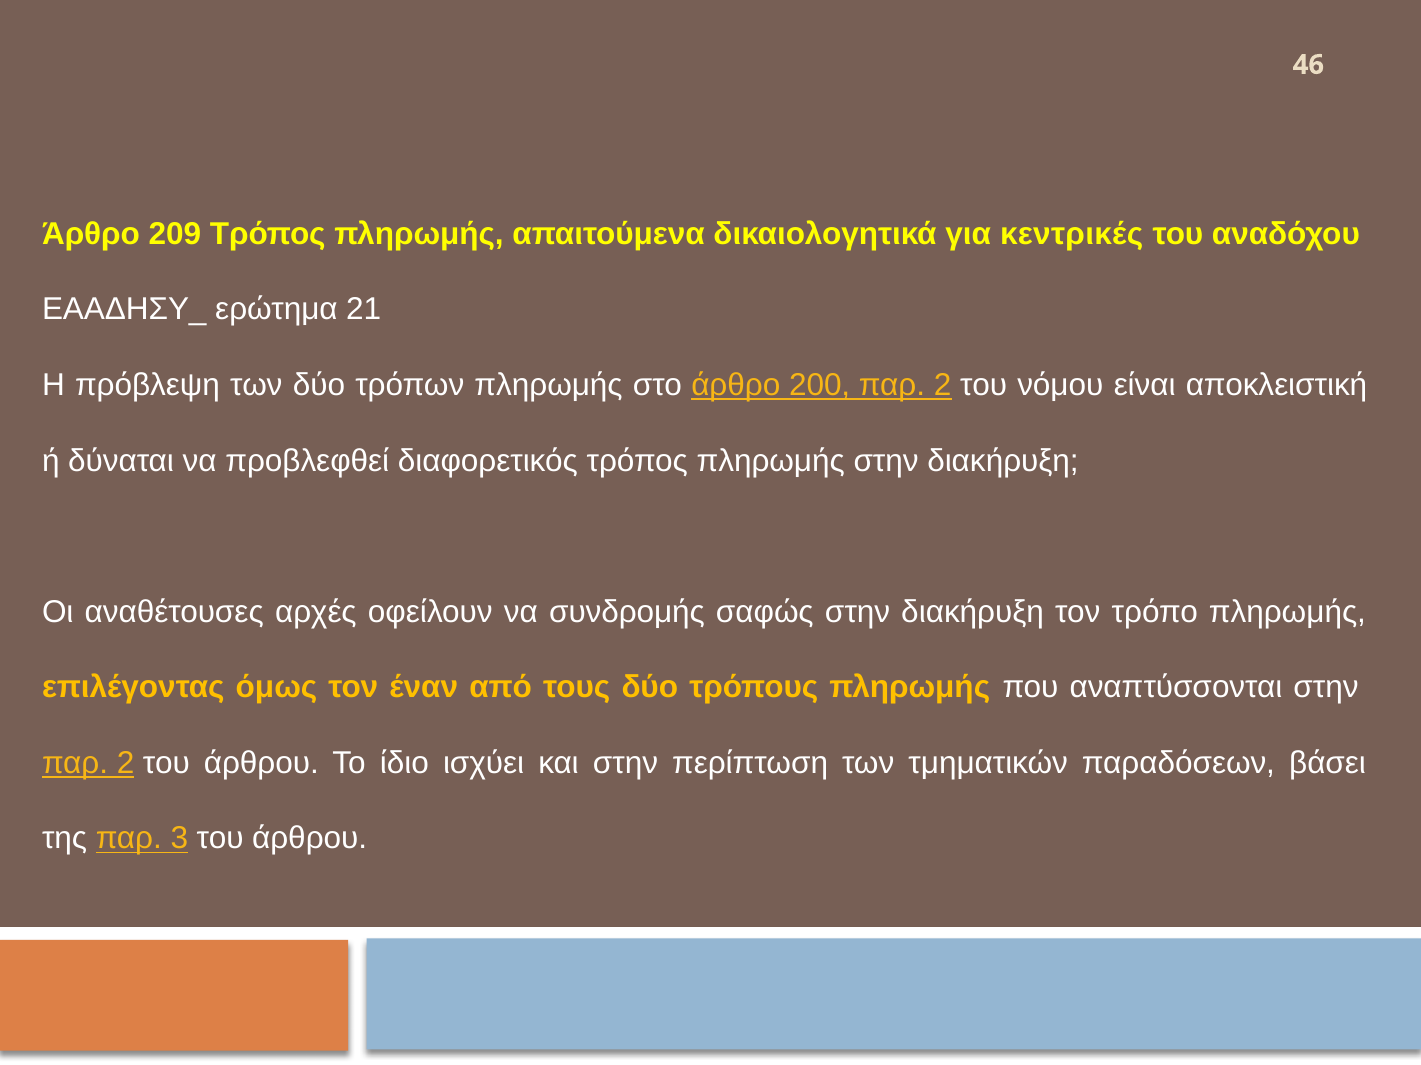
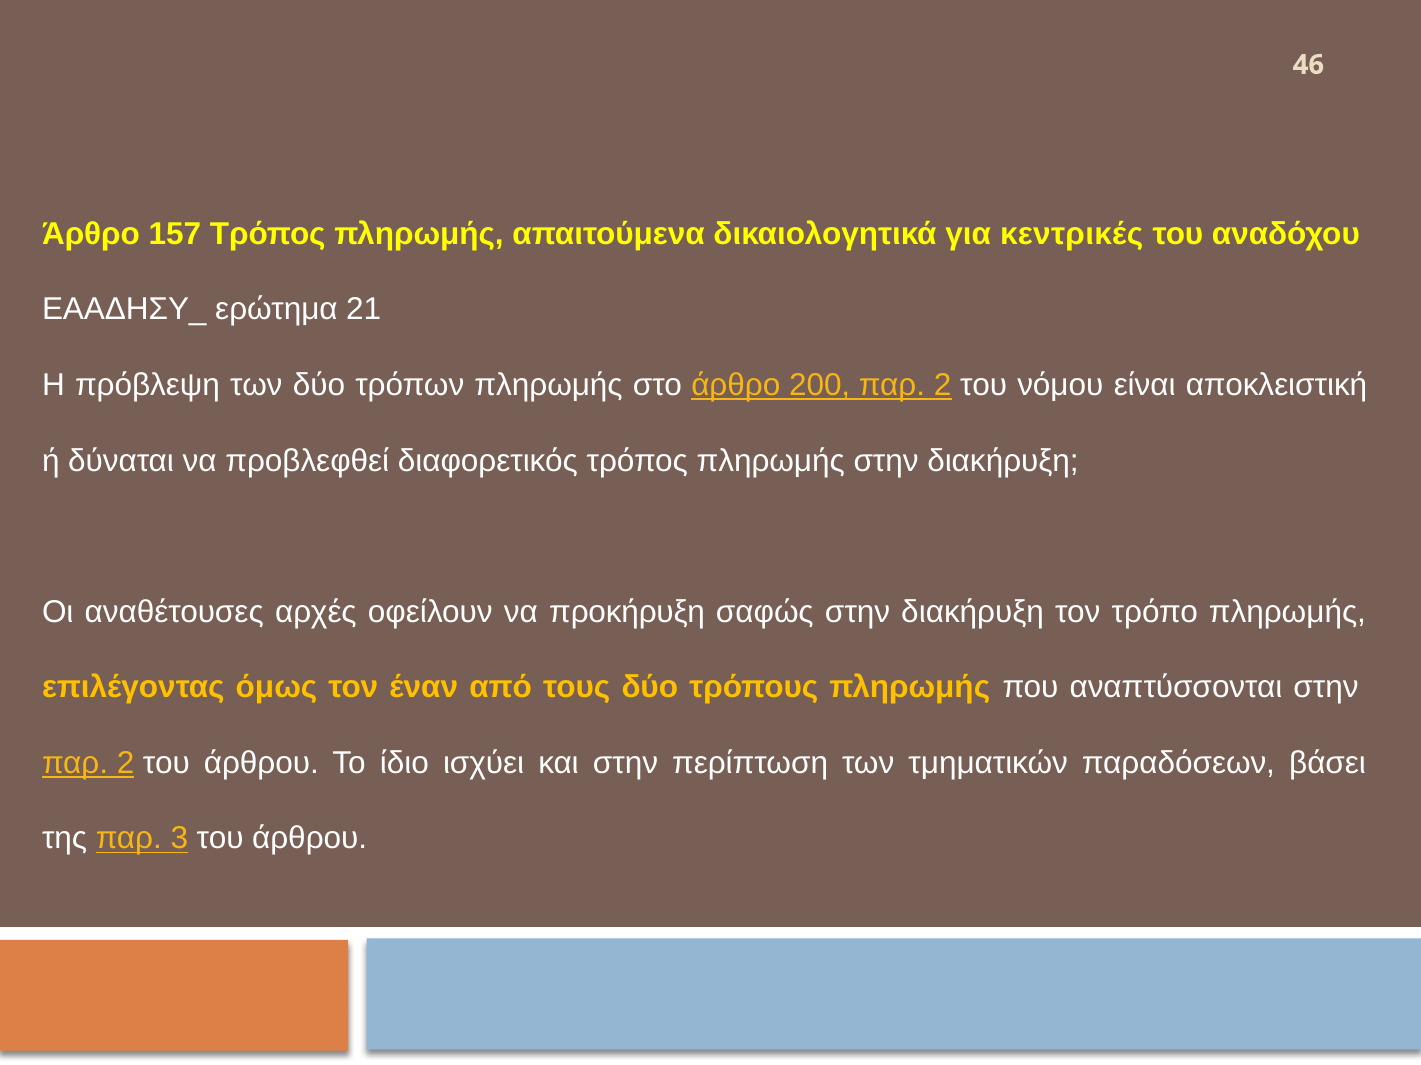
209: 209 -> 157
συνδρομής: συνδρομής -> προκήρυξη
